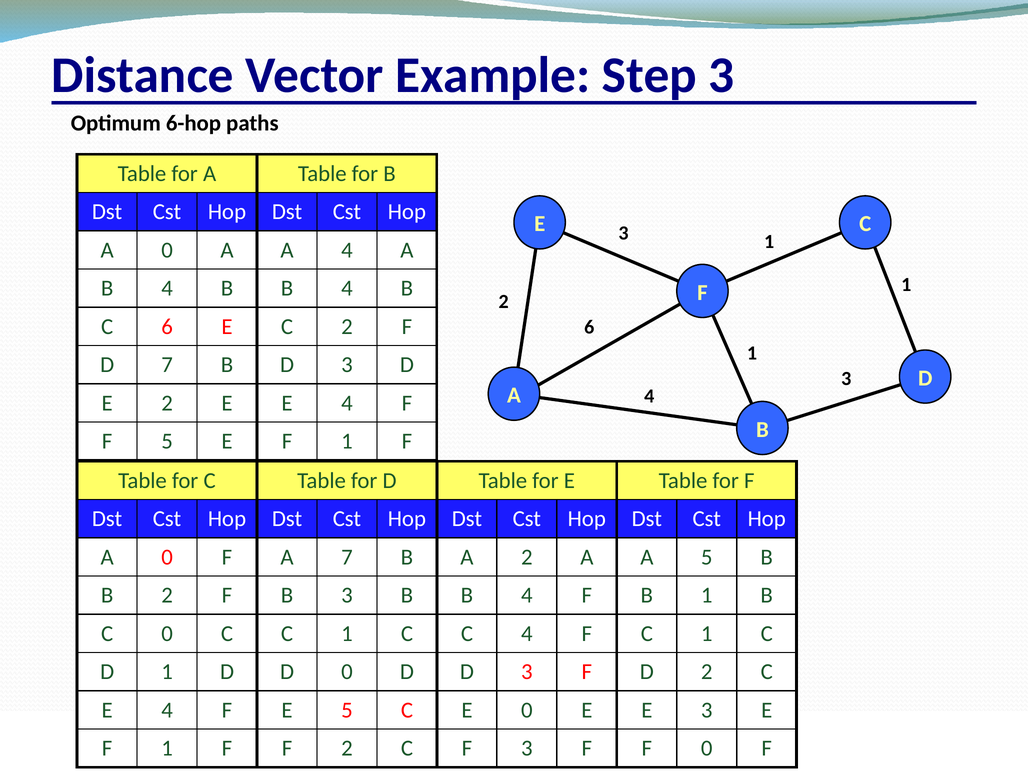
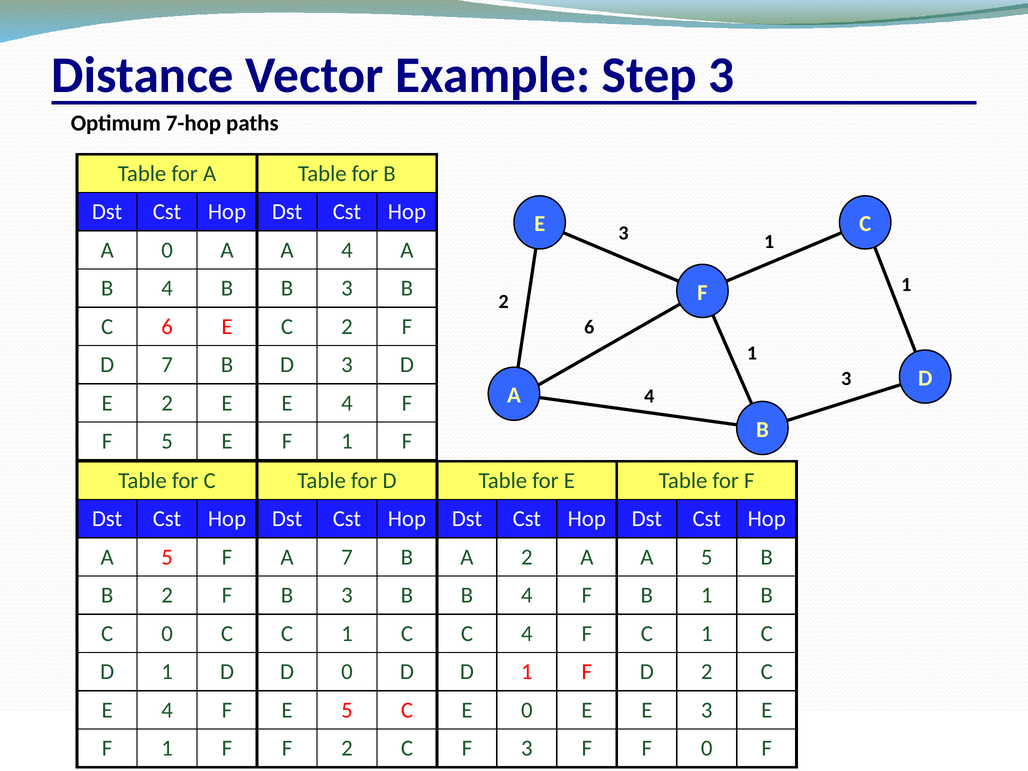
6-hop: 6-hop -> 7-hop
4 at (347, 288): 4 -> 3
0 at (167, 557): 0 -> 5
3 at (527, 672): 3 -> 1
